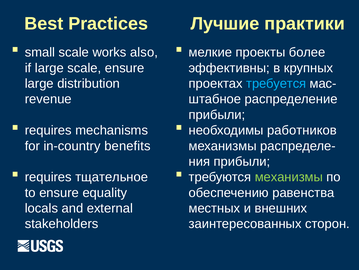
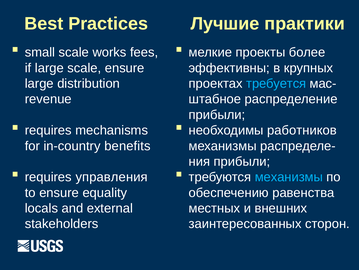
also: also -> fees
тщательное: тщательное -> управления
механизмы at (289, 177) colour: light green -> light blue
